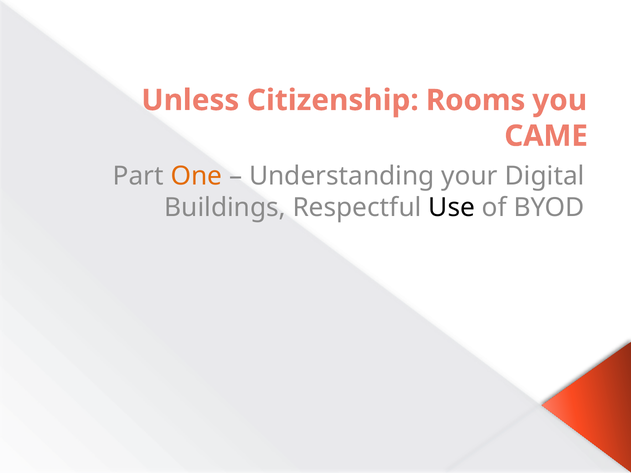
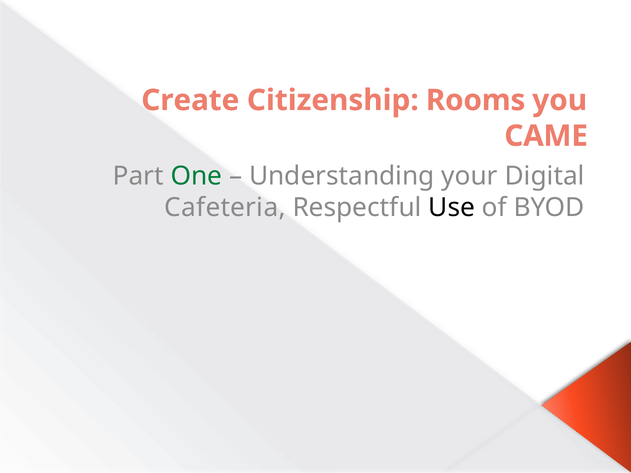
Unless: Unless -> Create
One colour: orange -> green
Buildings: Buildings -> Cafeteria
